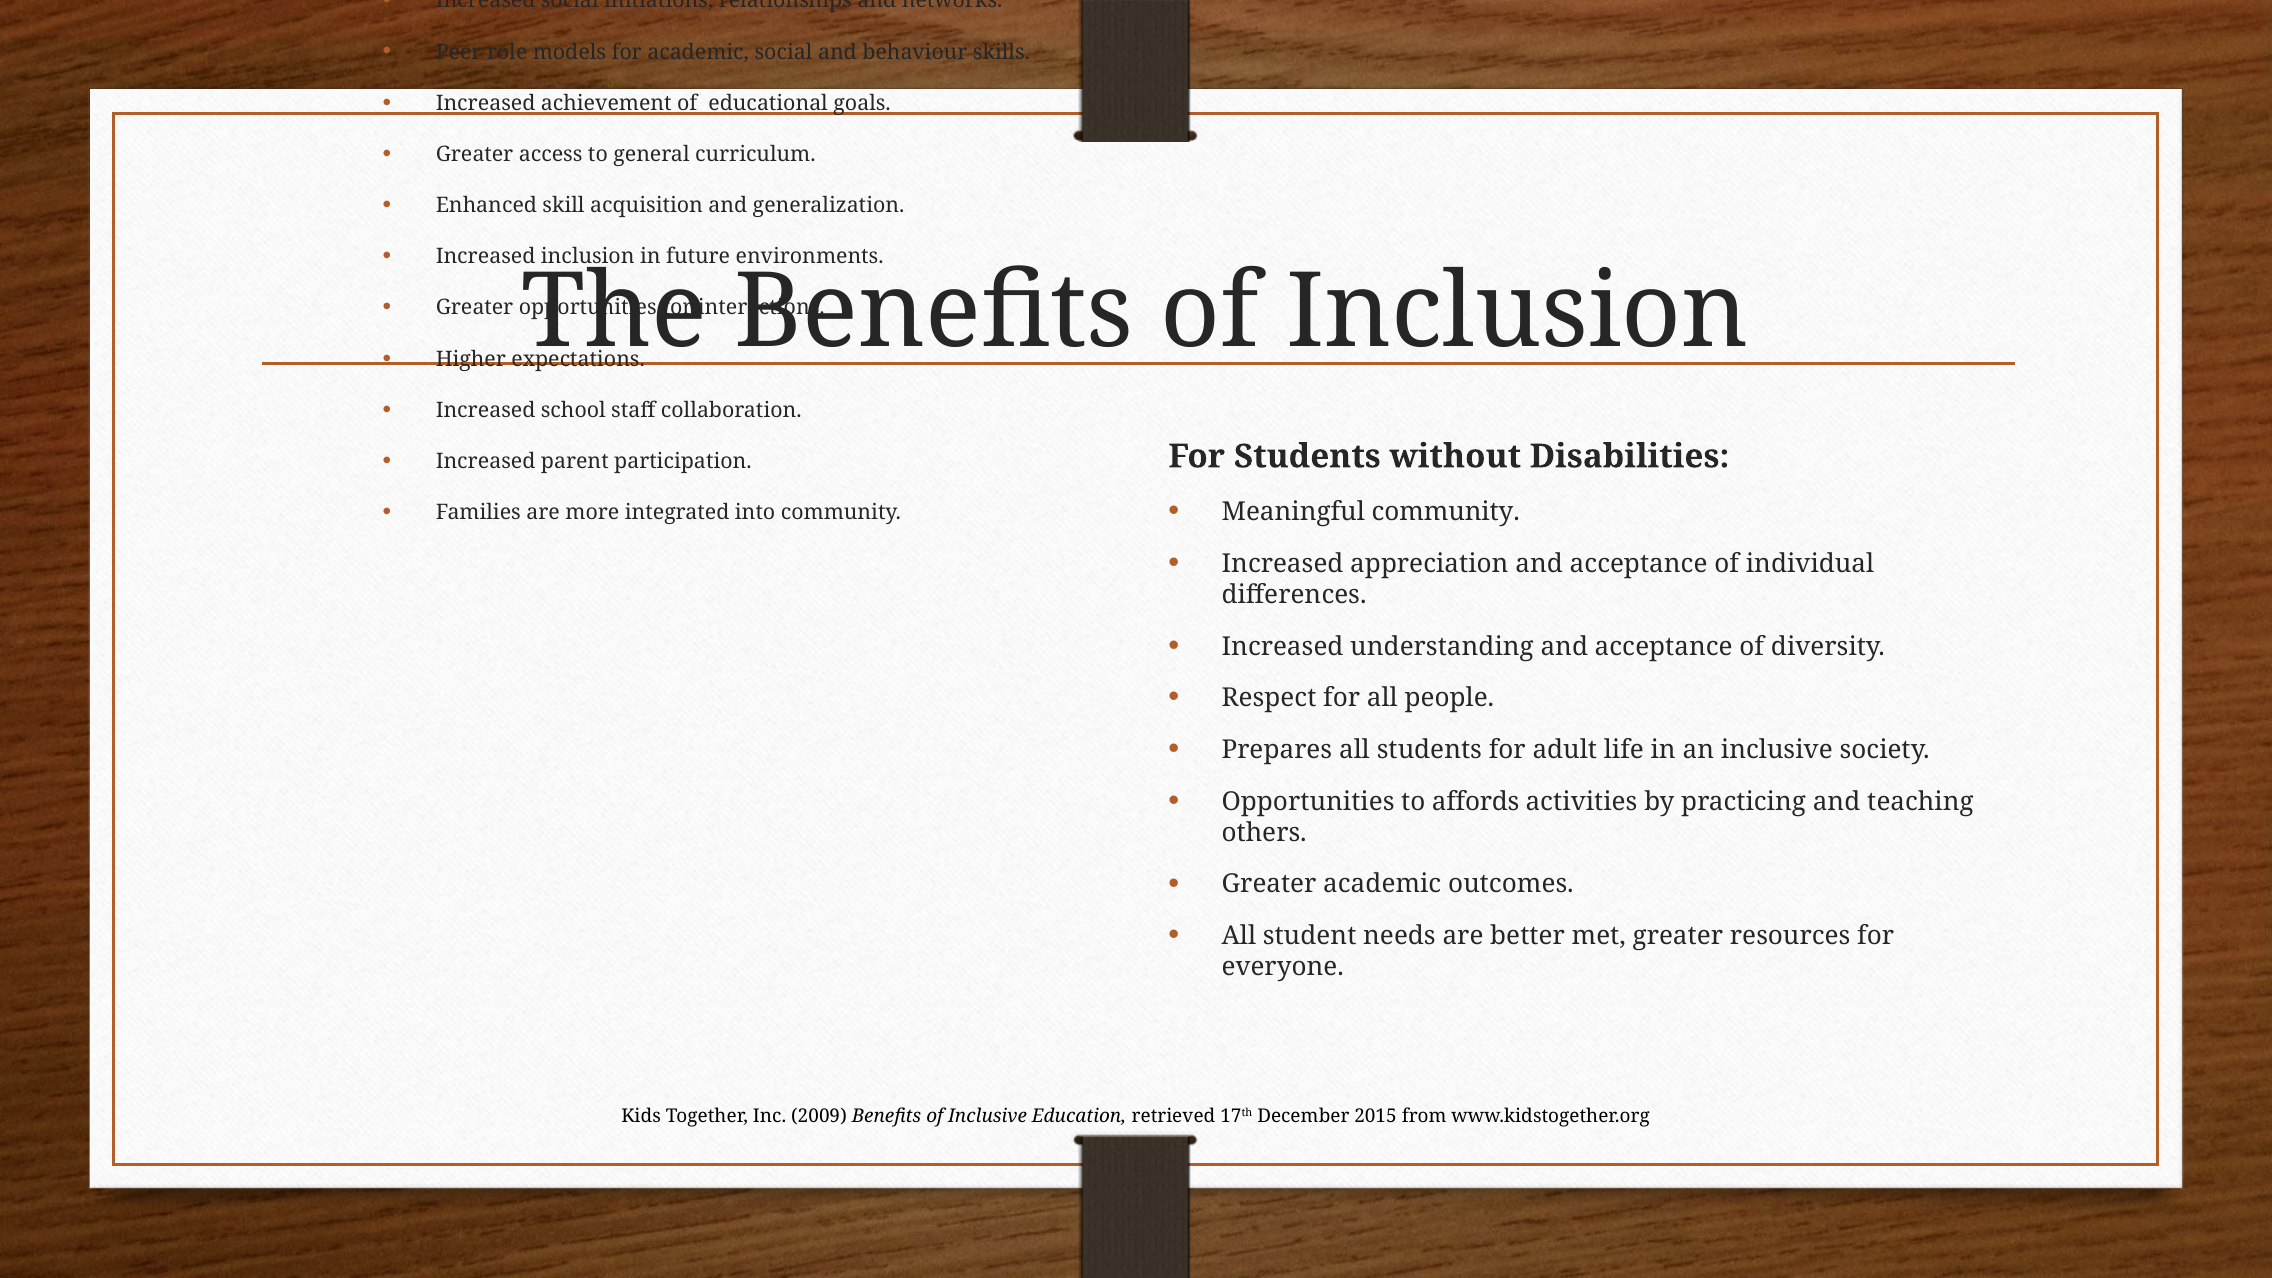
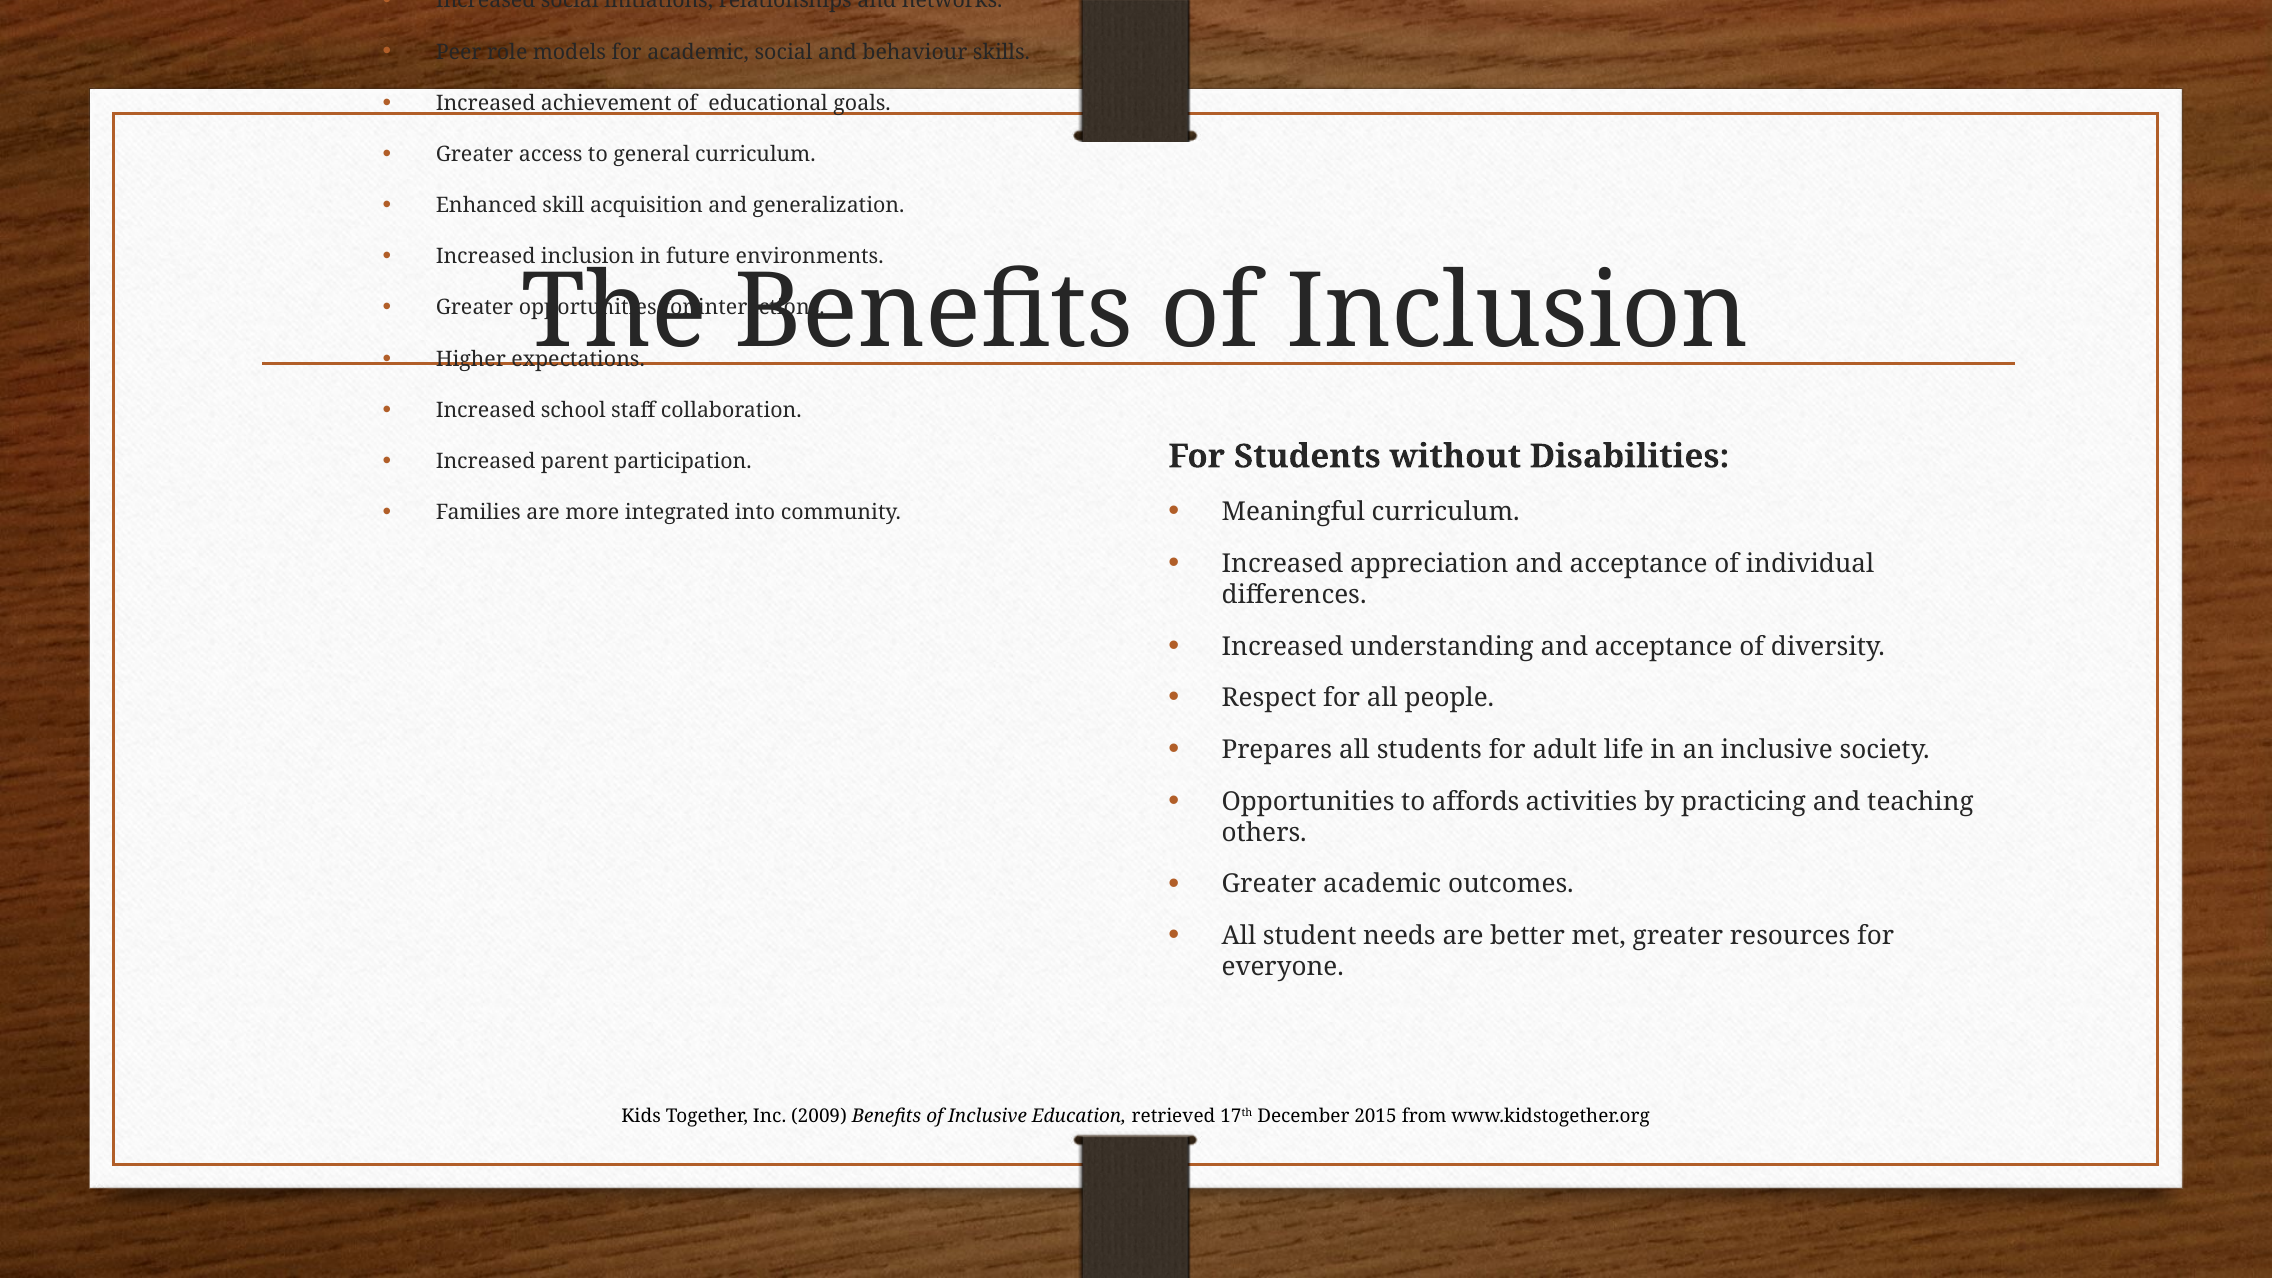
Meaningful community: community -> curriculum
